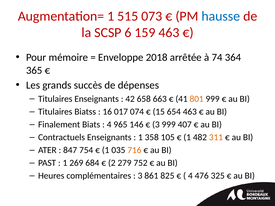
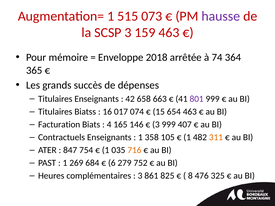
hausse colour: blue -> purple
SCSP 6: 6 -> 3
801 colour: orange -> purple
Finalement: Finalement -> Facturation
965: 965 -> 165
2: 2 -> 6
4 at (190, 176): 4 -> 8
